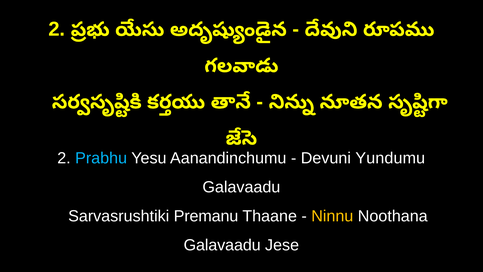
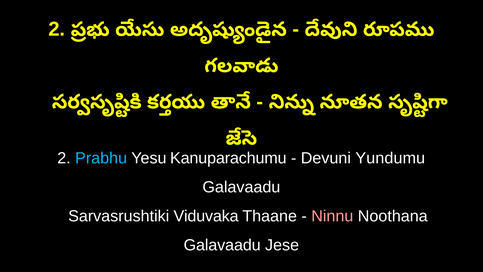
Aanandinchumu: Aanandinchumu -> Kanuparachumu
Premanu: Premanu -> Viduvaka
Ninnu colour: yellow -> pink
